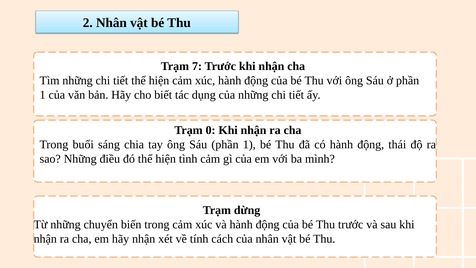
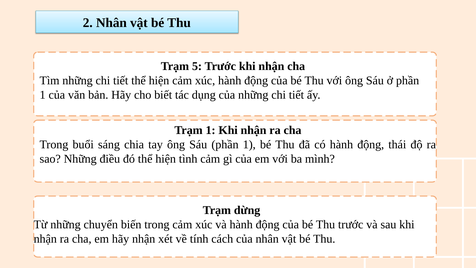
7: 7 -> 5
Trạm 0: 0 -> 1
